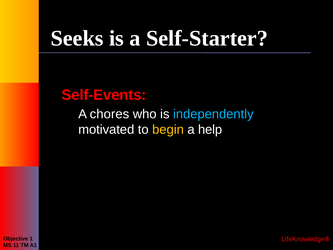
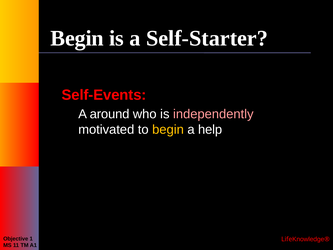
Seeks at (77, 38): Seeks -> Begin
chores: chores -> around
independently colour: light blue -> pink
